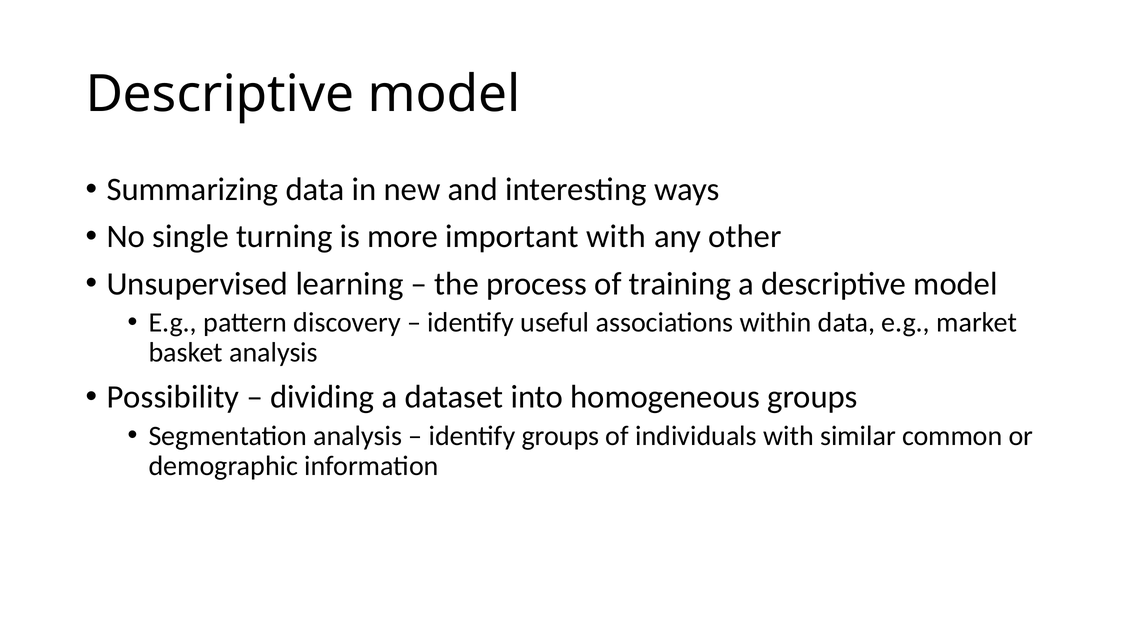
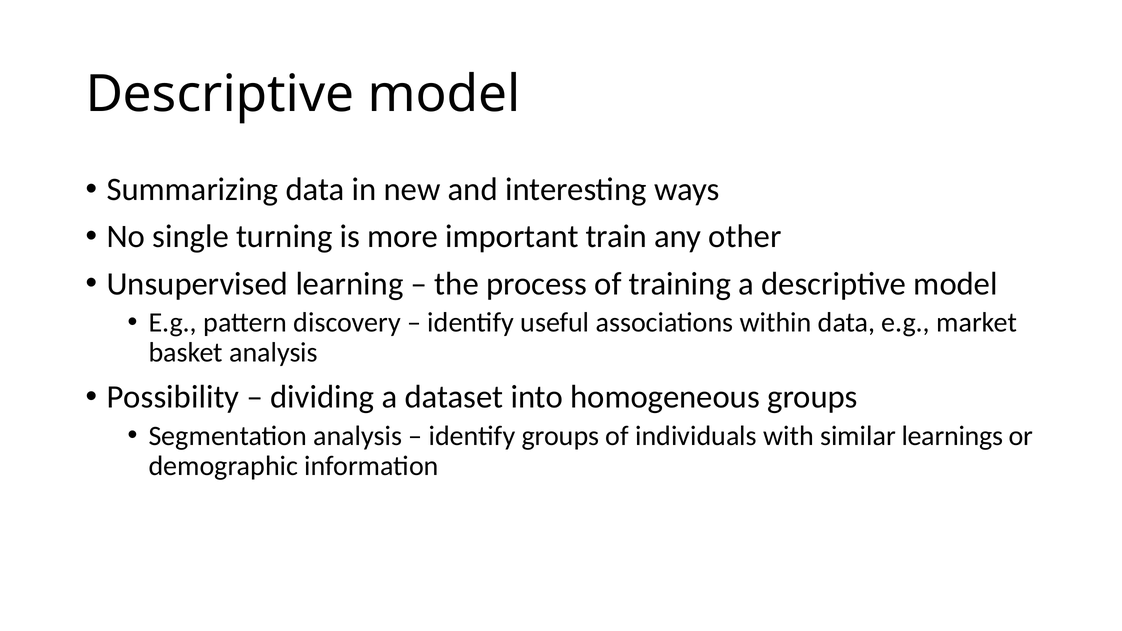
important with: with -> train
common: common -> learnings
